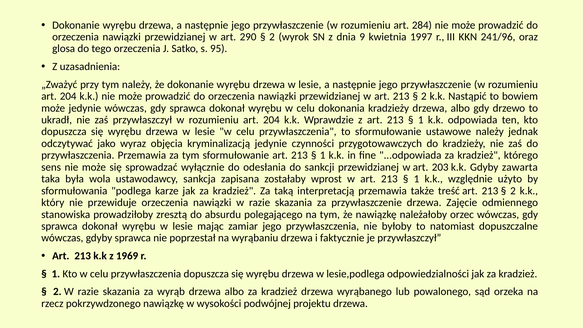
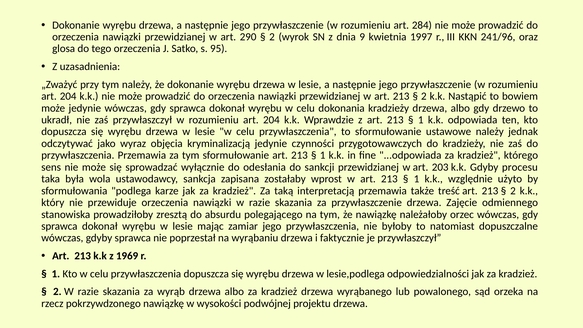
zawarta: zawarta -> procesu
